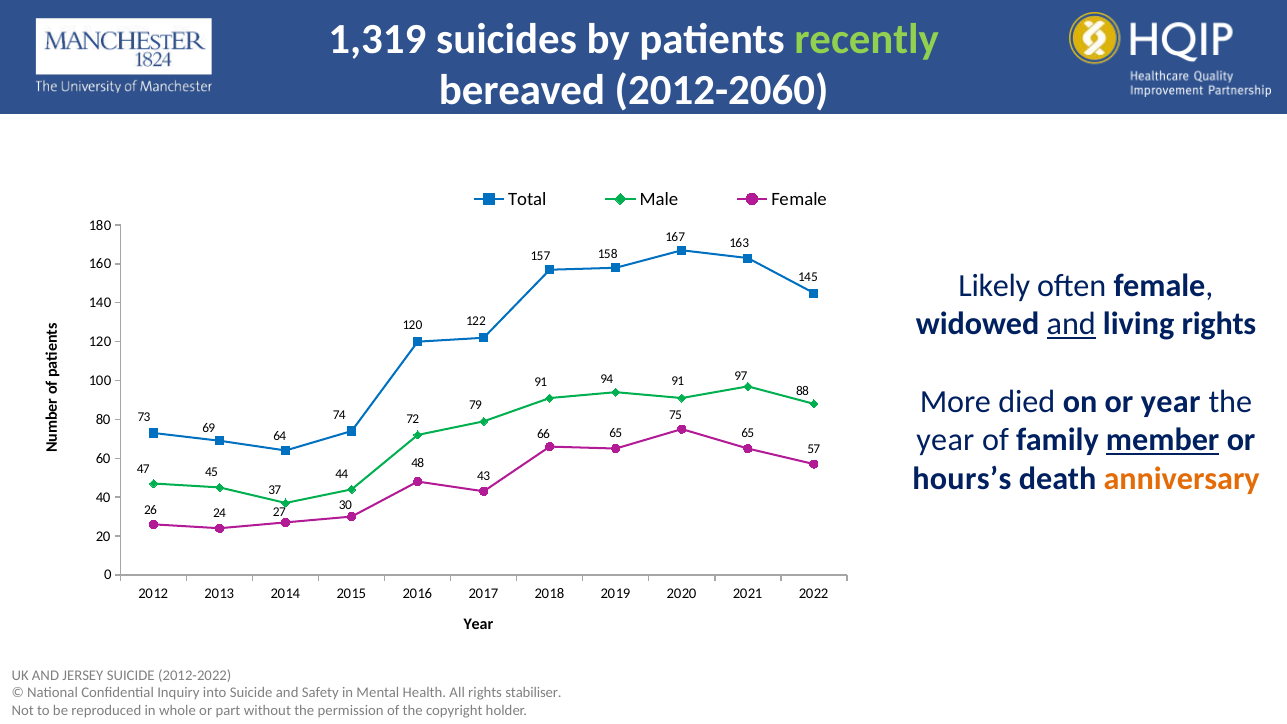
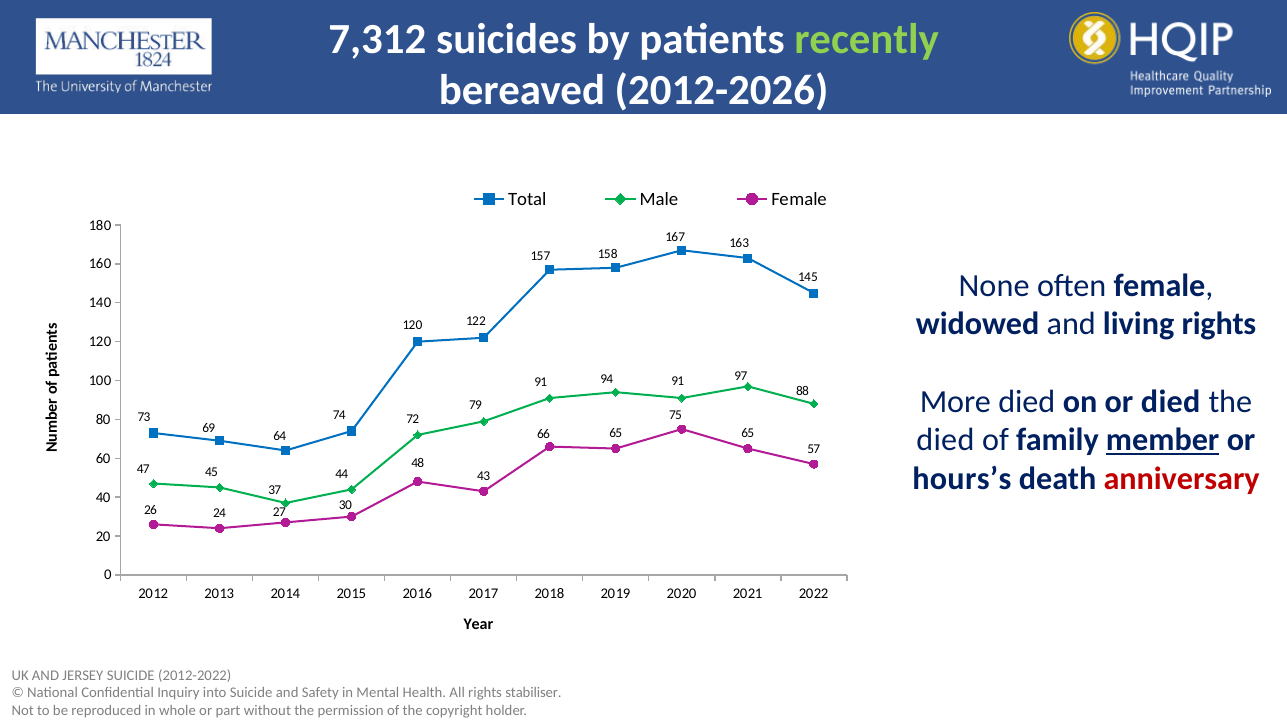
1,319: 1,319 -> 7,312
2012-2060: 2012-2060 -> 2012-2026
Likely: Likely -> None
and at (1071, 324) underline: present -> none
or year: year -> died
year at (945, 440): year -> died
anniversary colour: orange -> red
